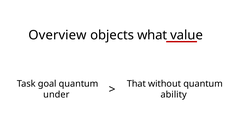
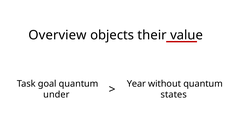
what: what -> their
That: That -> Year
ability: ability -> states
